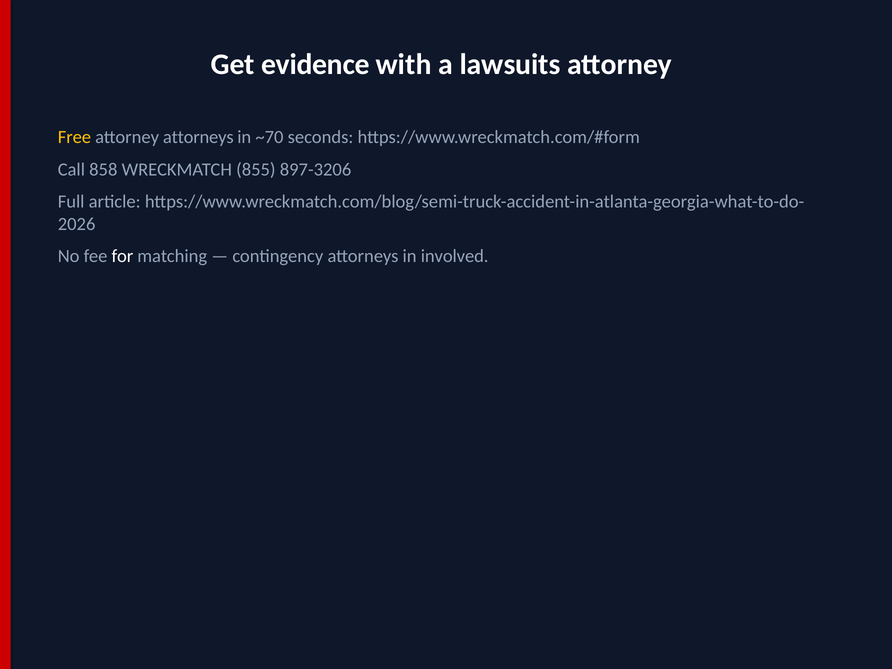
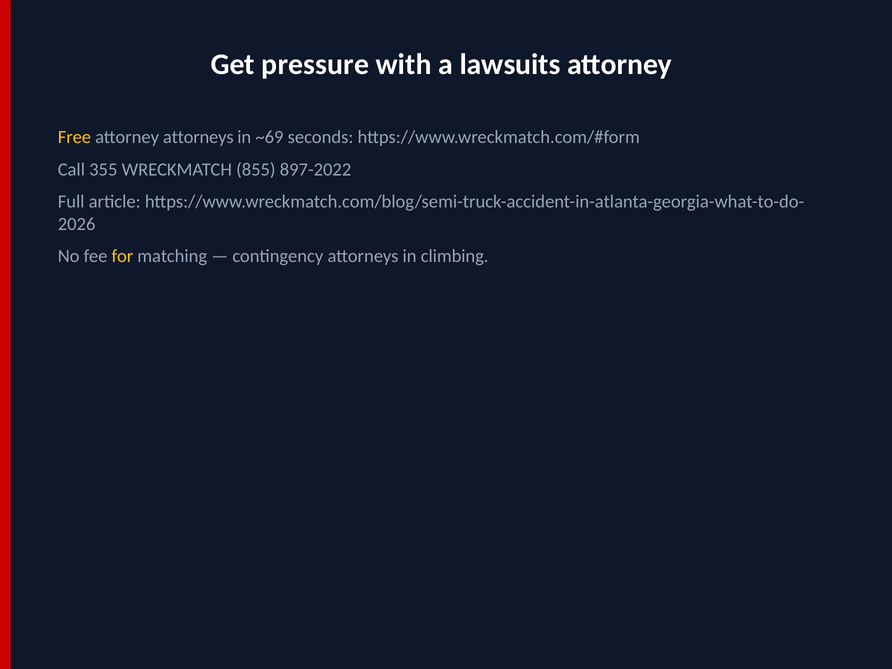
evidence: evidence -> pressure
~70: ~70 -> ~69
858: 858 -> 355
897-3206: 897-3206 -> 897-2022
for colour: white -> yellow
involved: involved -> climbing
